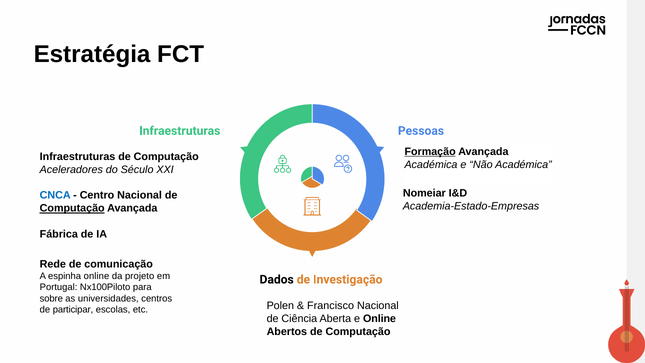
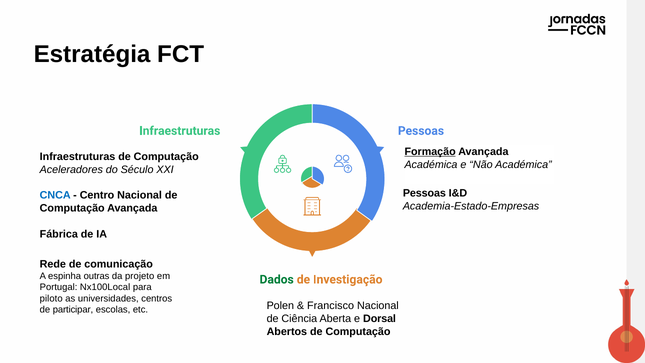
Nomeiar at (424, 193): Nomeiar -> Pessoas
Computação at (72, 208) underline: present -> none
espinha online: online -> outras
Dados colour: black -> green
Nx100Piloto: Nx100Piloto -> Nx100Local
sobre: sobre -> piloto
e Online: Online -> Dorsal
